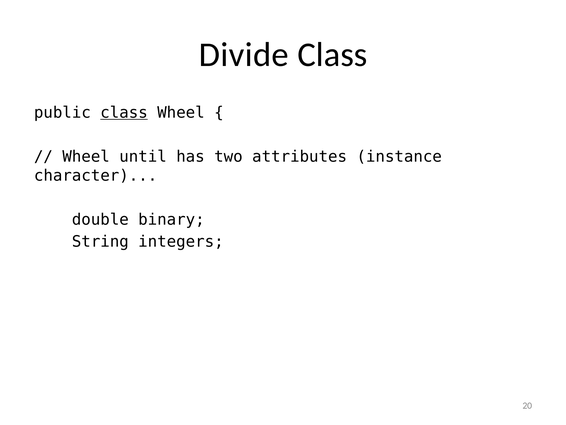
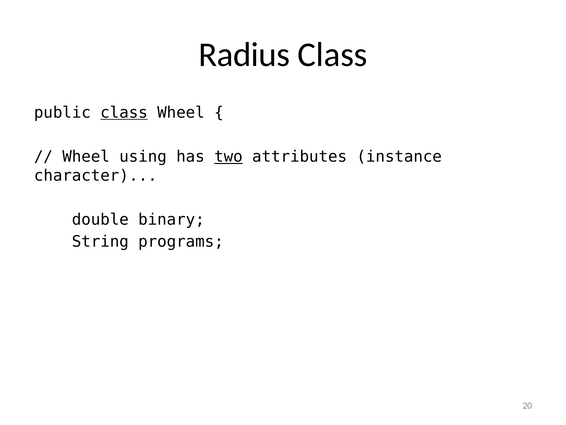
Divide: Divide -> Radius
until: until -> using
two underline: none -> present
integers: integers -> programs
